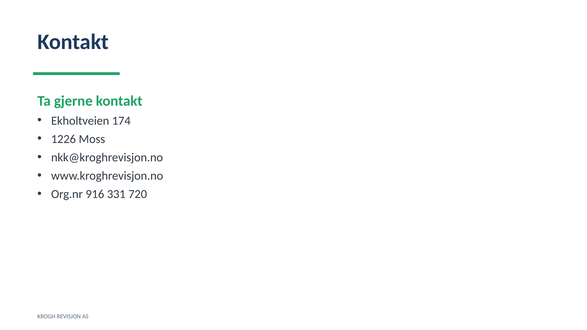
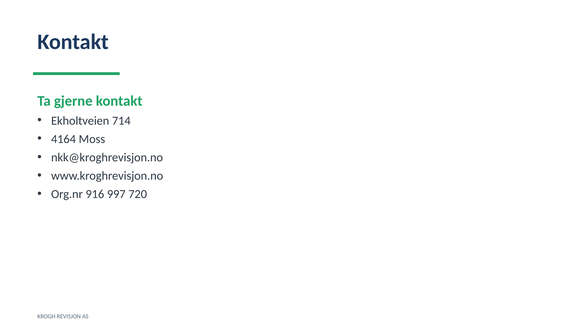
174: 174 -> 714
1226: 1226 -> 4164
331: 331 -> 997
